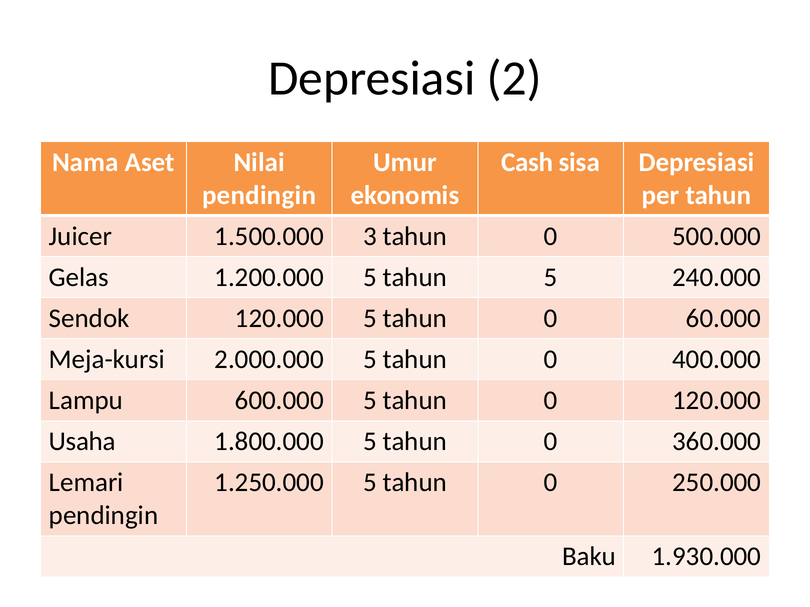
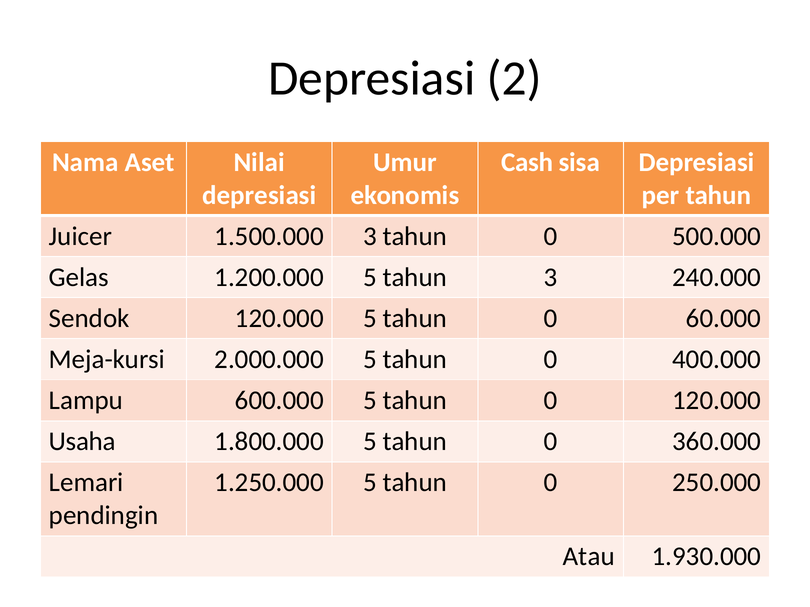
pendingin at (259, 195): pendingin -> depresiasi
tahun 5: 5 -> 3
Baku: Baku -> Atau
